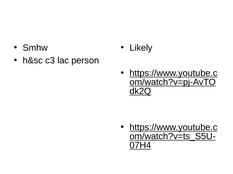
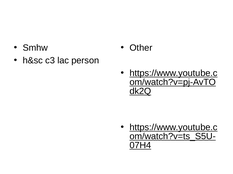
Likely: Likely -> Other
